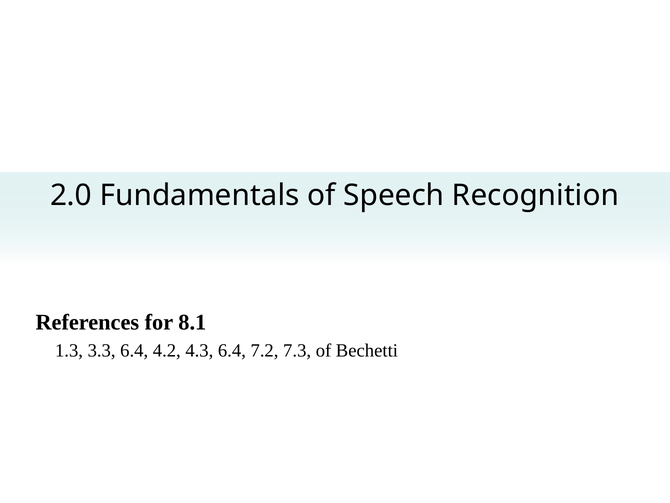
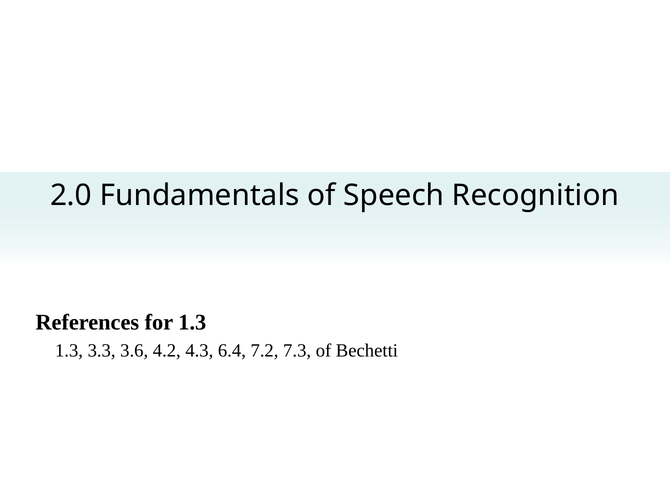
for 8.1: 8.1 -> 1.3
3.3 6.4: 6.4 -> 3.6
